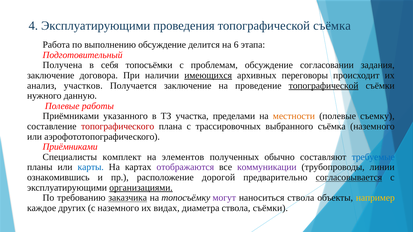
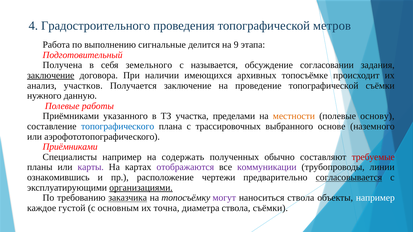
4 Эксплуатирующими: Эксплуатирующими -> Градостроительного
топографической съёмка: съёмка -> метров
выполнению обсуждение: обсуждение -> сигнальные
6: 6 -> 9
топосъёмки: топосъёмки -> земельного
проблемам: проблемам -> называется
заключение at (51, 75) underline: none -> present
имеющихся underline: present -> none
переговоры: переговоры -> топосъёмке
топографической at (324, 86) underline: present -> none
съемку: съемку -> основу
топографического colour: red -> blue
выбранного съёмка: съёмка -> основе
Специалисты комплект: комплект -> например
элементов: элементов -> содержать
требуемые colour: blue -> red
карты colour: blue -> purple
дорогой: дорогой -> чертежи
например at (375, 198) colour: yellow -> white
других: других -> густой
с наземного: наземного -> основным
видах: видах -> точна
